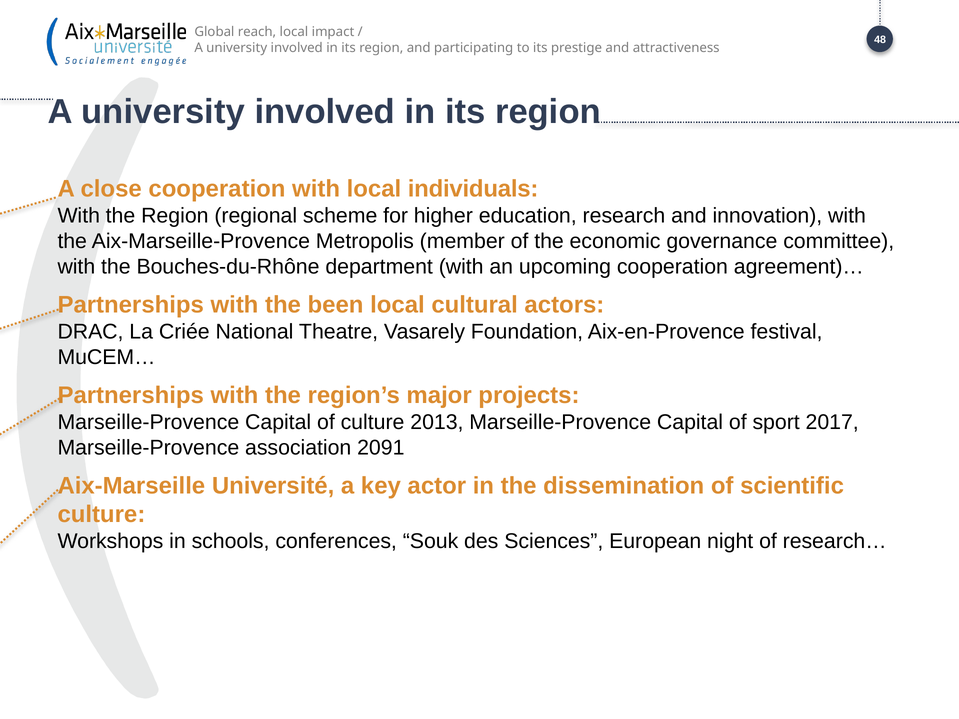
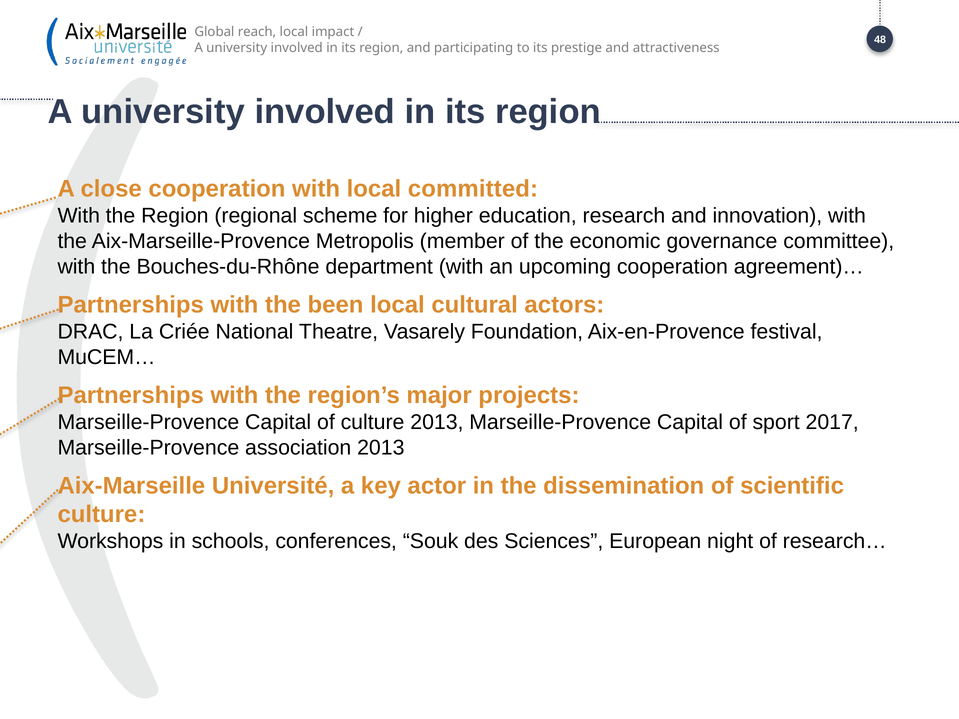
individuals: individuals -> committed
association 2091: 2091 -> 2013
